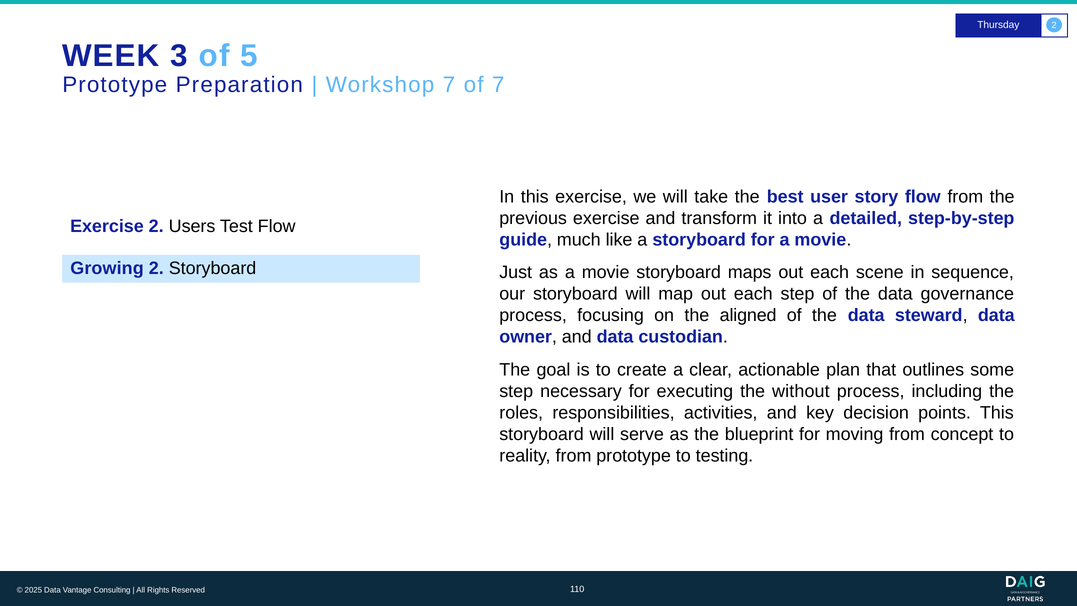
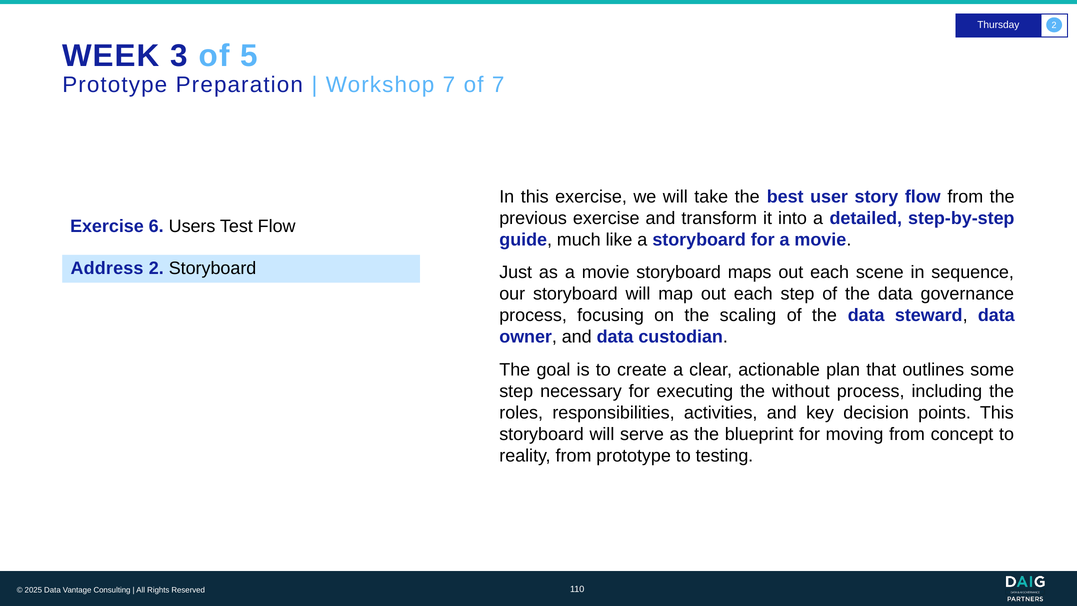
Exercise 2: 2 -> 6
Growing: Growing -> Address
aligned: aligned -> scaling
